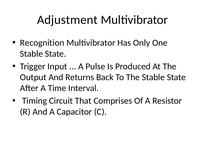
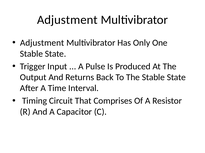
Recognition at (42, 43): Recognition -> Adjustment
